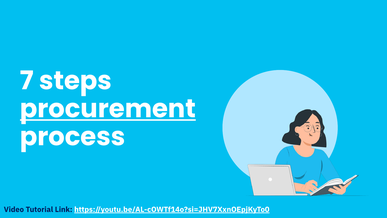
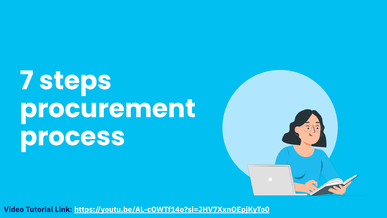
procurement underline: present -> none
